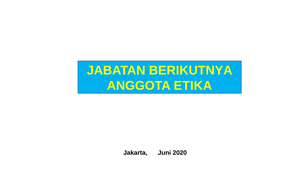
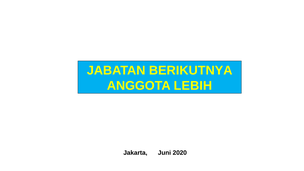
ETIKA: ETIKA -> LEBIH
